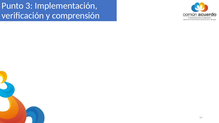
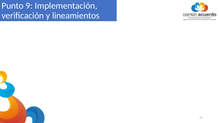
3: 3 -> 9
comprensión: comprensión -> lineamientos
